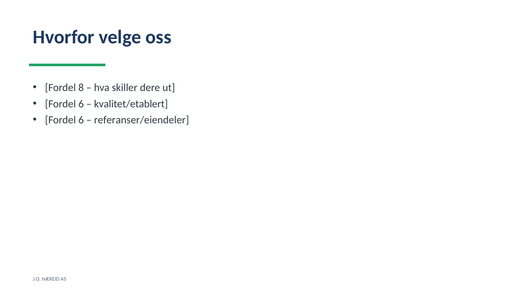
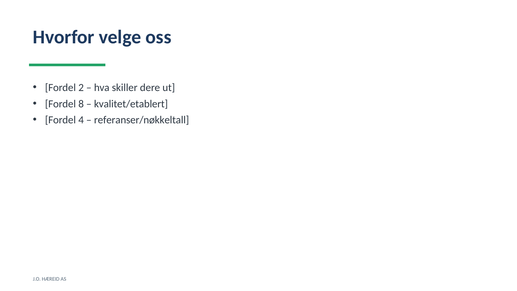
8: 8 -> 2
6 at (81, 104): 6 -> 8
6 at (81, 120): 6 -> 4
referanser/eiendeler: referanser/eiendeler -> referanser/nøkkeltall
